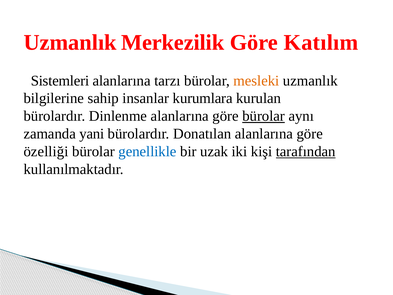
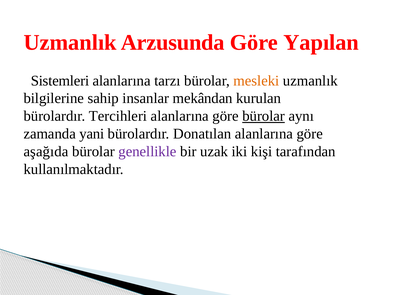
Merkezilik: Merkezilik -> Arzusunda
Katılım: Katılım -> Yapılan
kurumlara: kurumlara -> mekândan
Dinlenme: Dinlenme -> Tercihleri
özelliği: özelliği -> aşağıda
genellikle colour: blue -> purple
tarafından underline: present -> none
